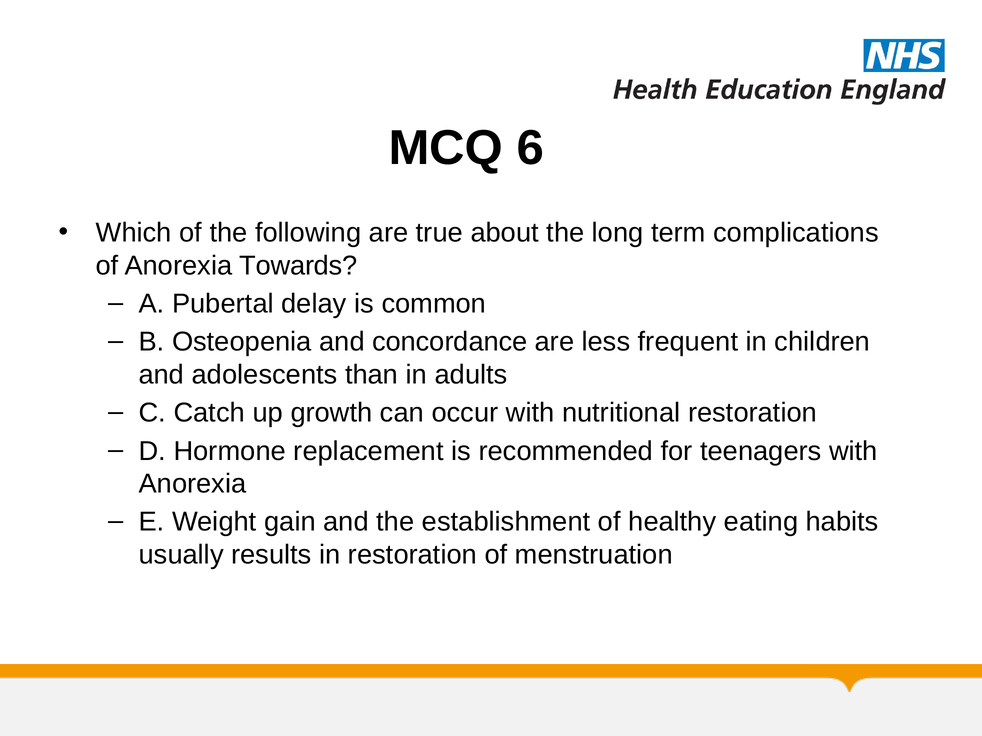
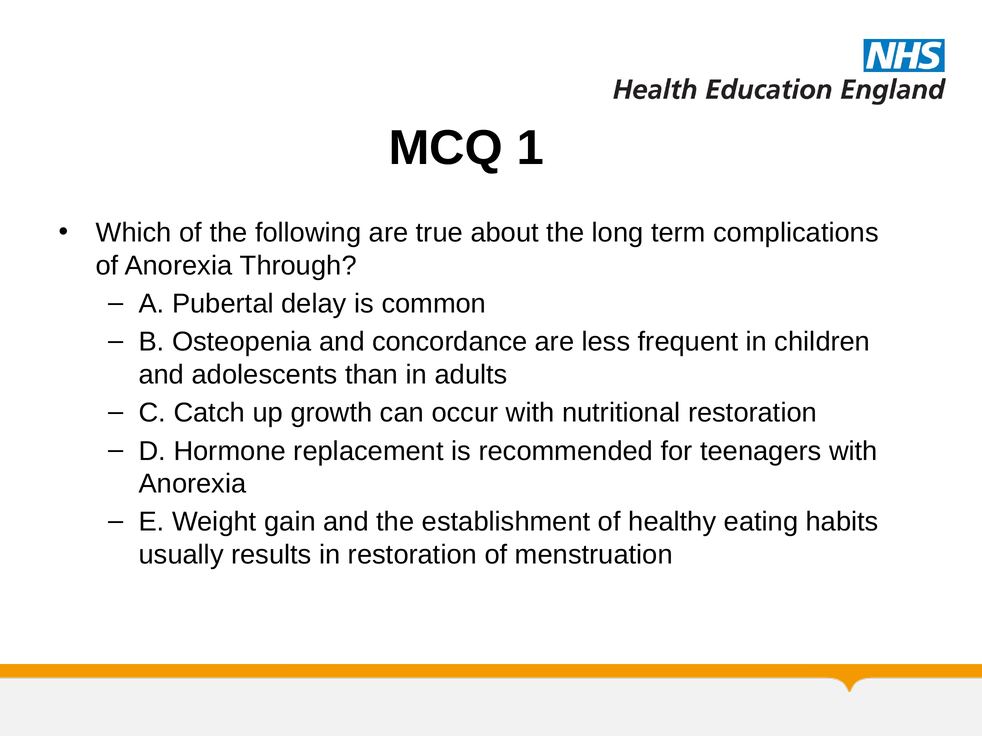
6: 6 -> 1
Towards: Towards -> Through
